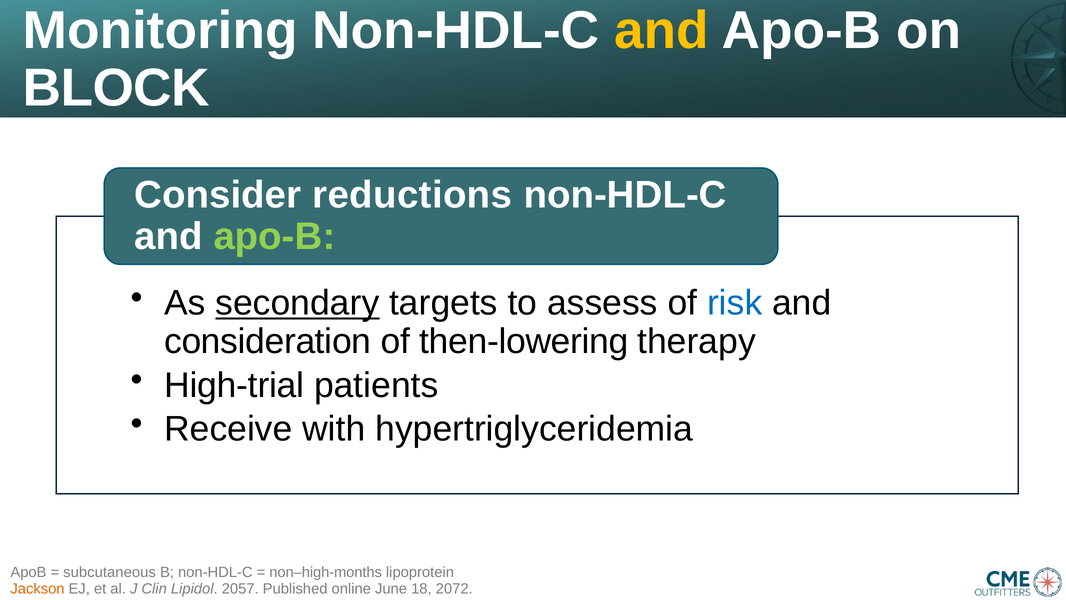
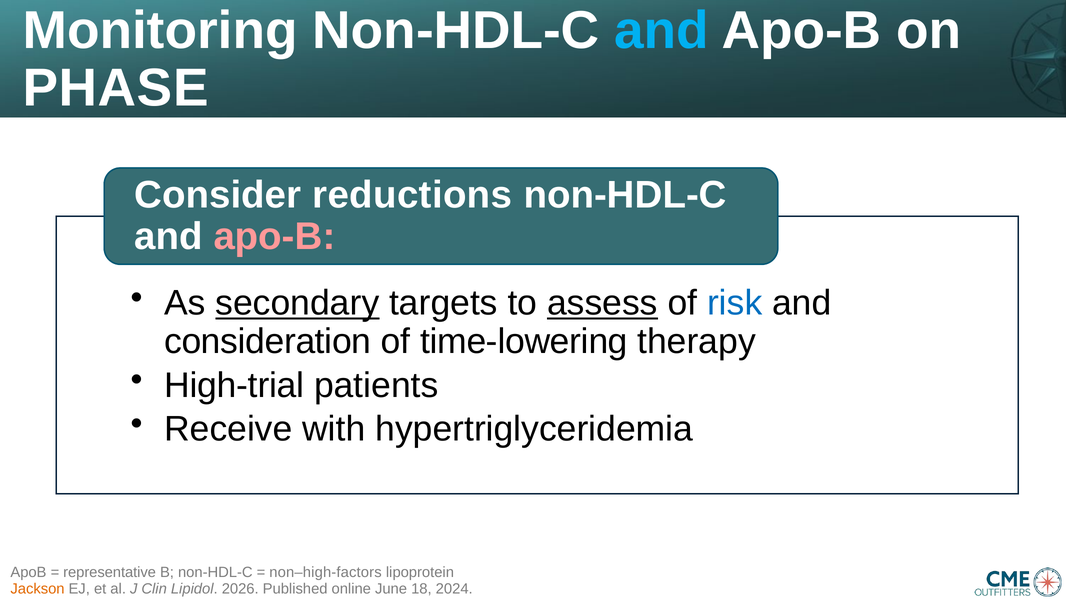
and at (662, 31) colour: yellow -> light blue
BLOCK: BLOCK -> PHASE
apo-B at (274, 237) colour: light green -> pink
assess underline: none -> present
then-lowering: then-lowering -> time-lowering
subcutaneous: subcutaneous -> representative
non–high-months: non–high-months -> non–high-factors
2057: 2057 -> 2026
2072: 2072 -> 2024
